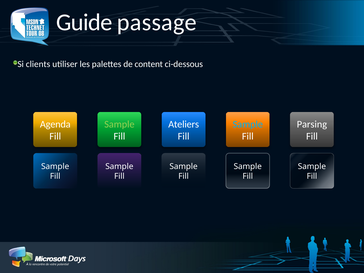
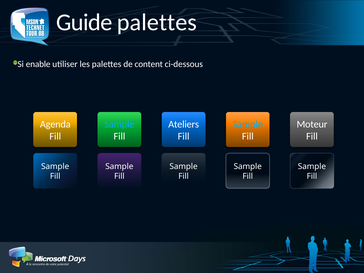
Guide passage: passage -> palettes
clients: clients -> enable
Sample at (119, 124) colour: light green -> light blue
Parsing: Parsing -> Moteur
